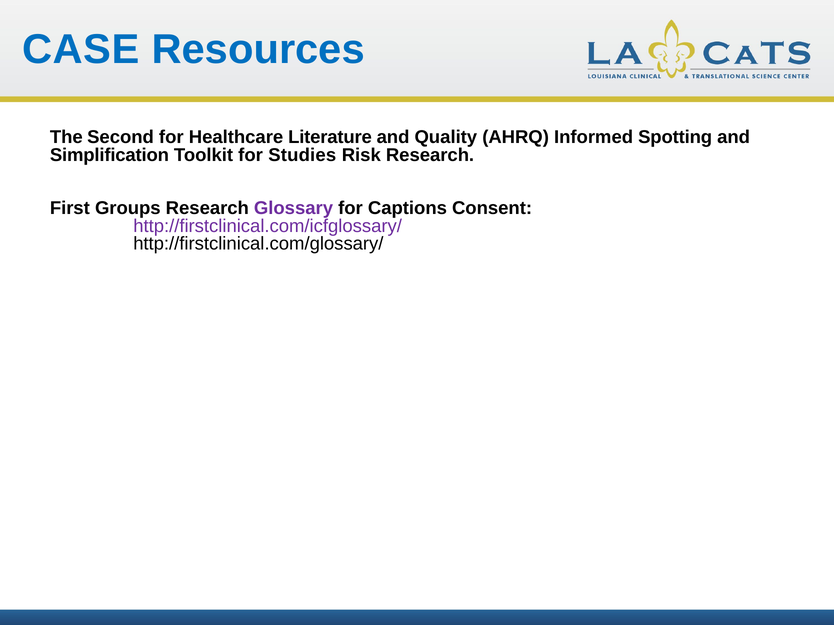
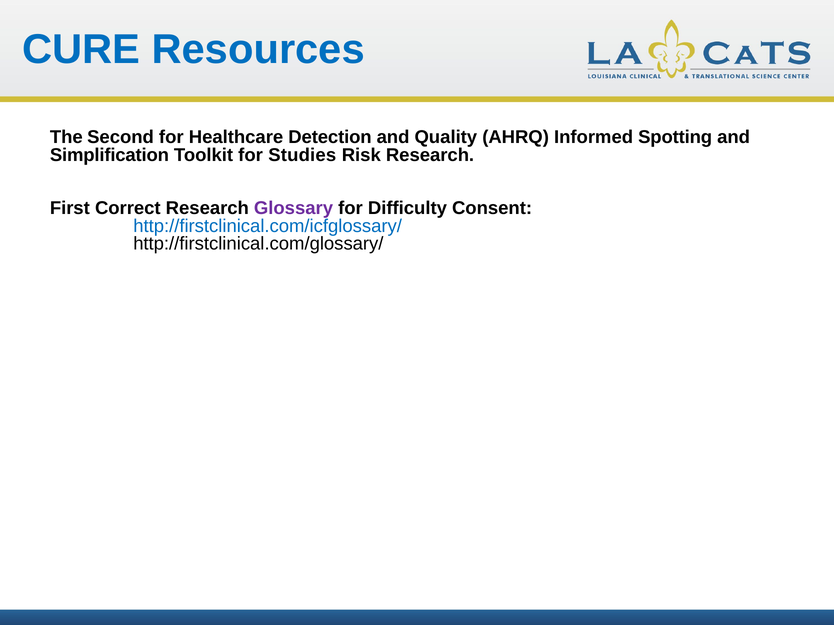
CASE: CASE -> CURE
Literature: Literature -> Detection
Groups: Groups -> Correct
Captions: Captions -> Difficulty
http://firstclinical.com/icfglossary/ colour: purple -> blue
